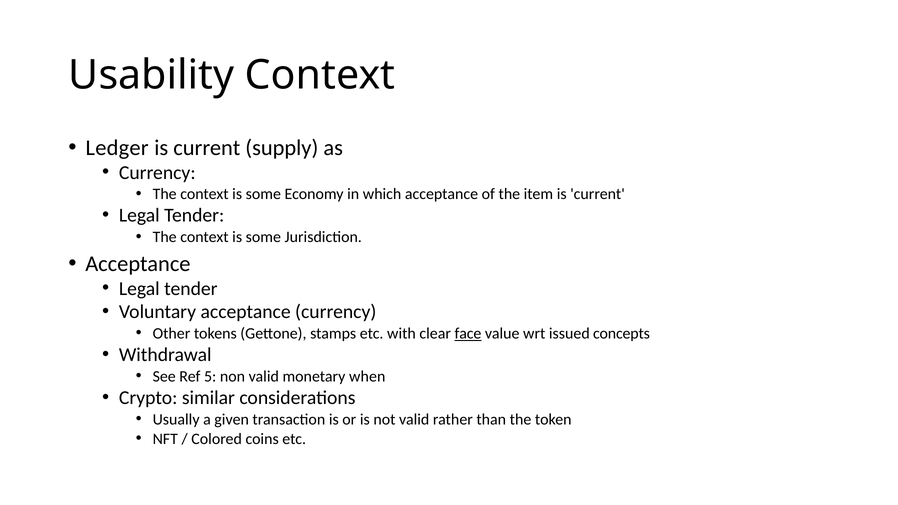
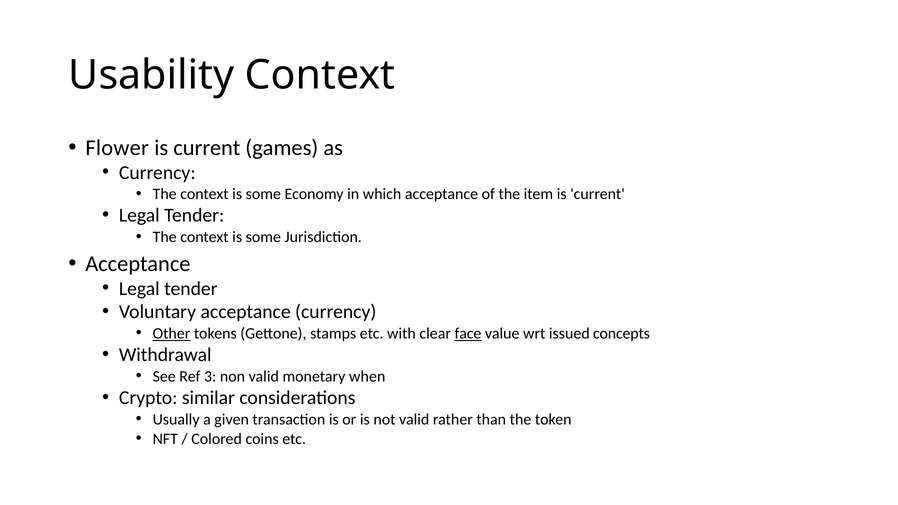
Ledger: Ledger -> Flower
supply: supply -> games
Other underline: none -> present
5: 5 -> 3
